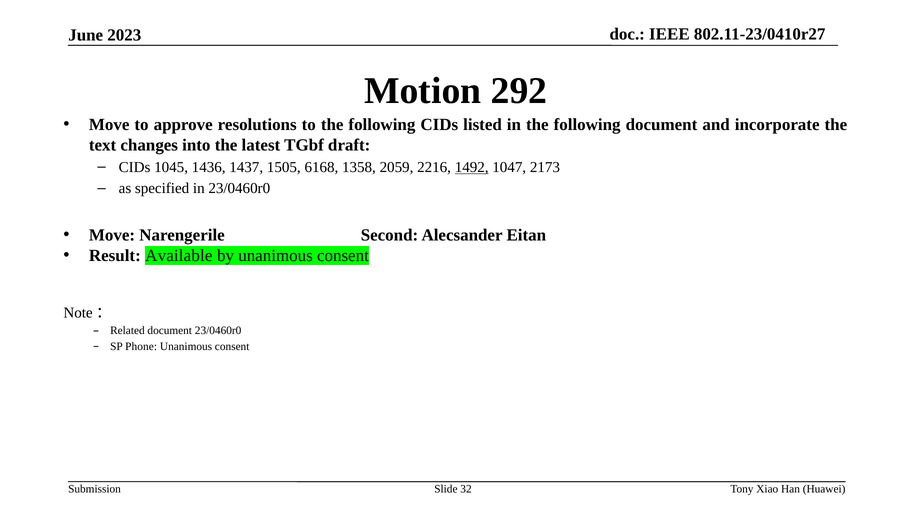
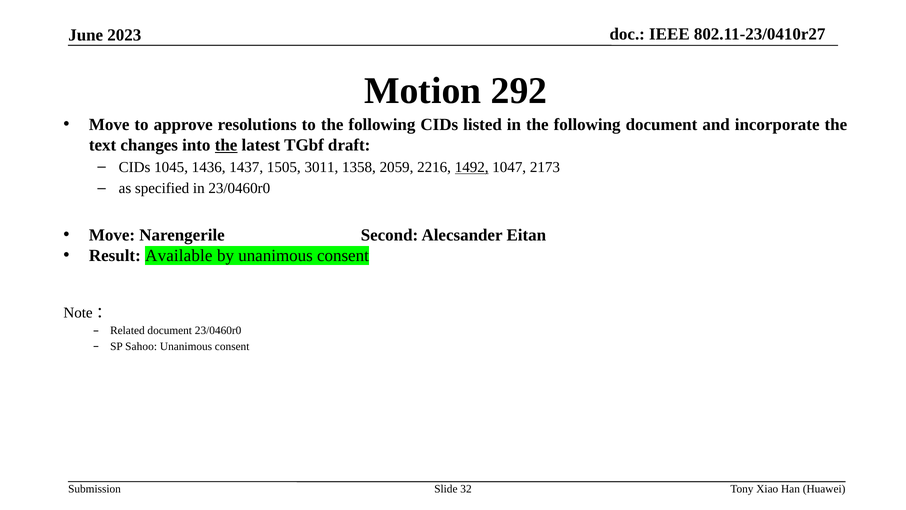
the at (226, 145) underline: none -> present
6168: 6168 -> 3011
Phone: Phone -> Sahoo
